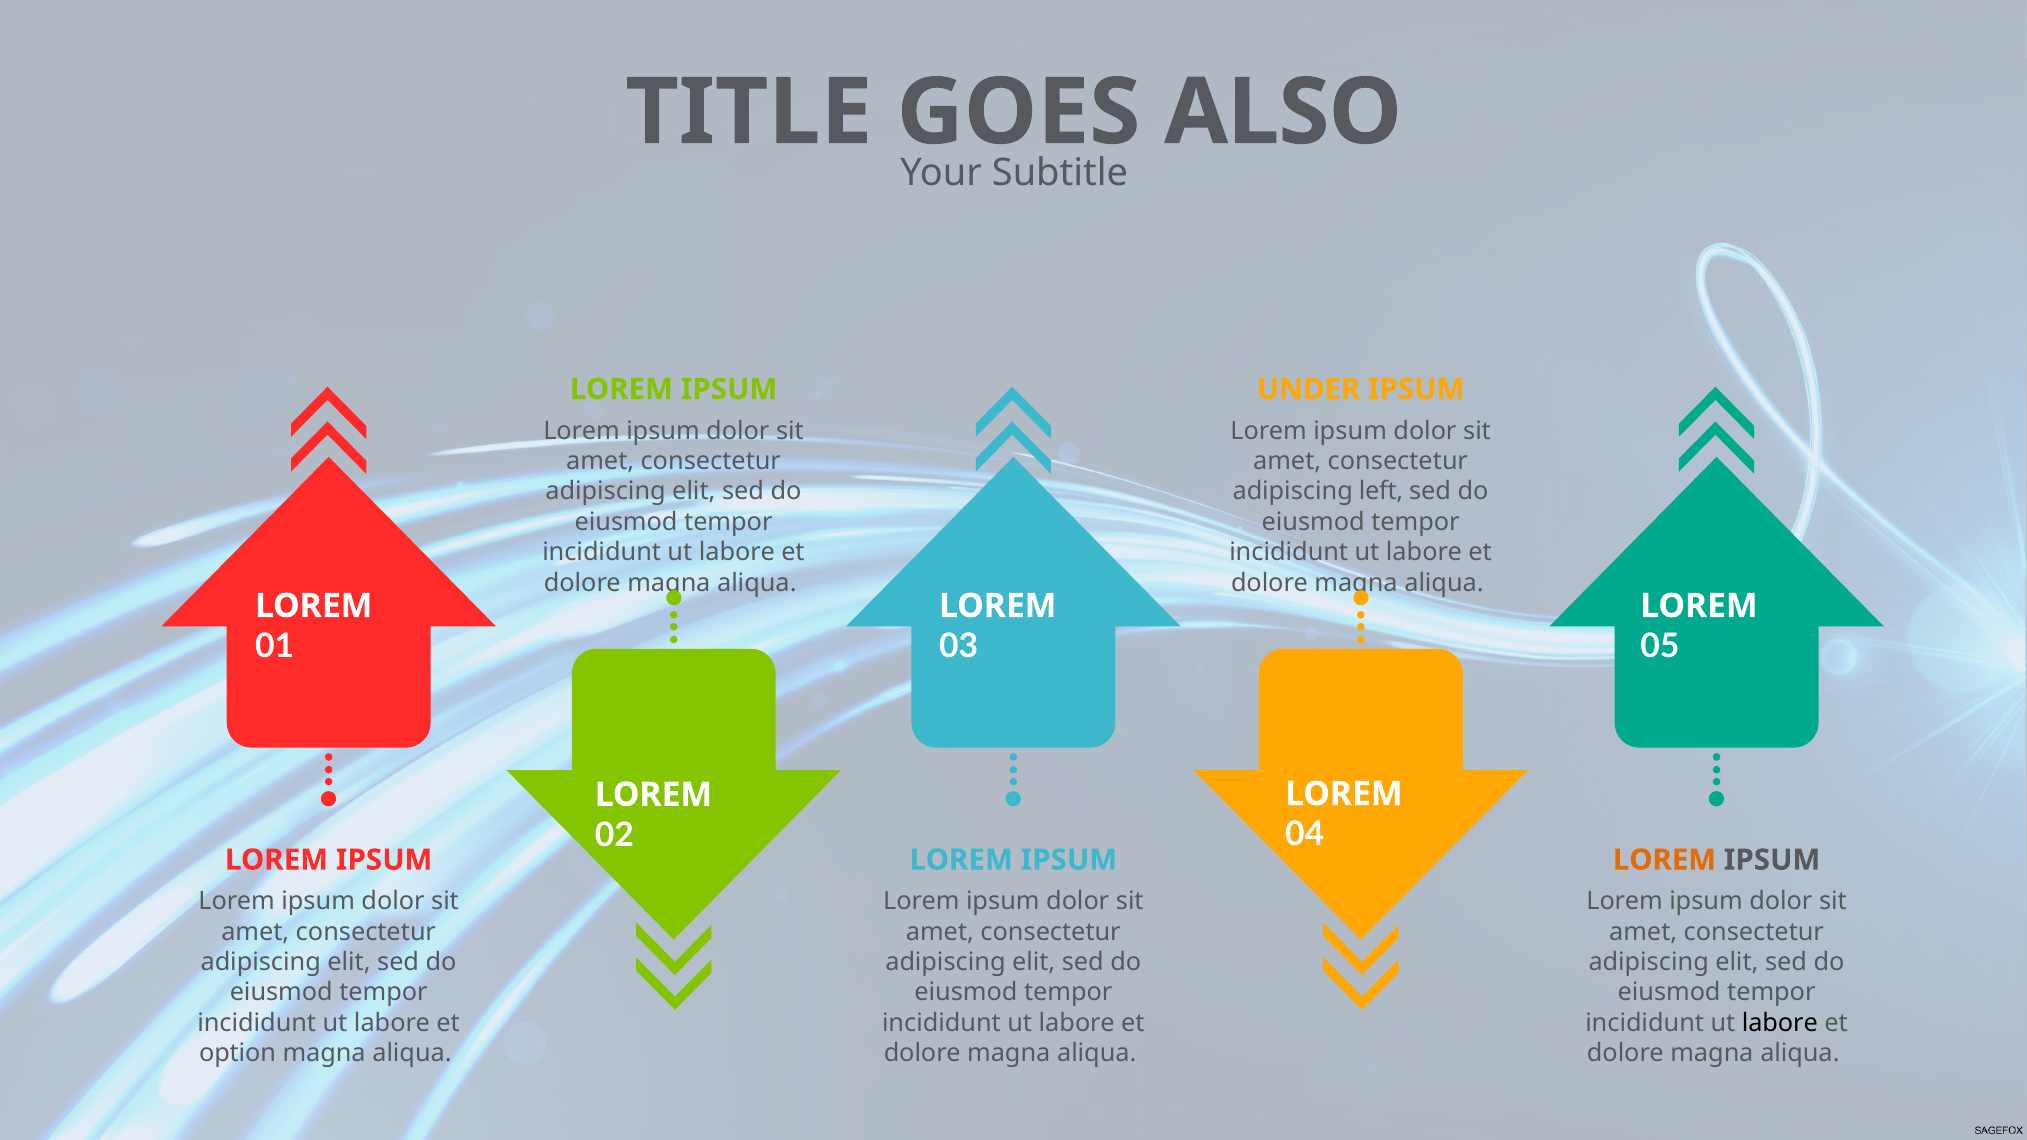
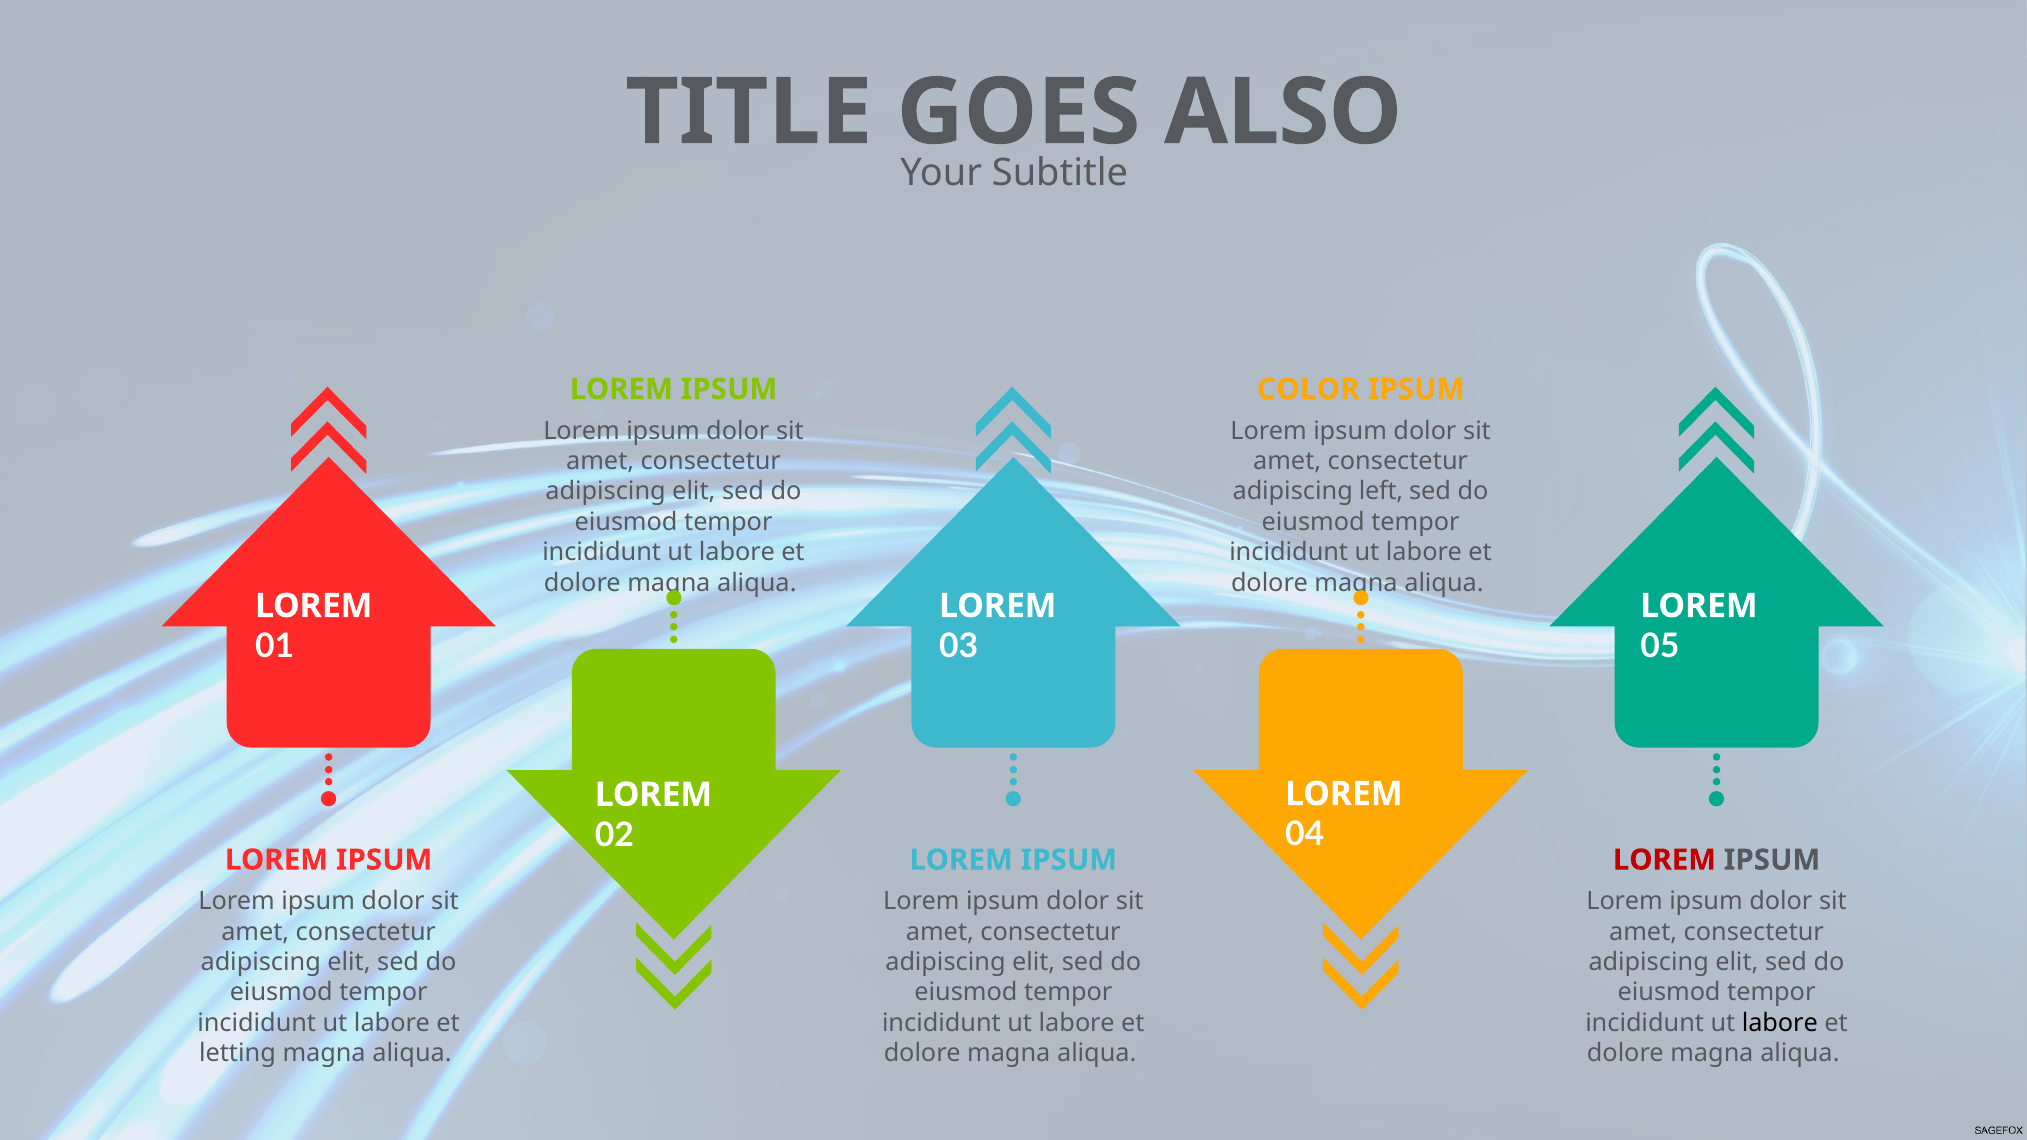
UNDER: UNDER -> COLOR
LOREM at (1664, 860) colour: orange -> red
option: option -> letting
